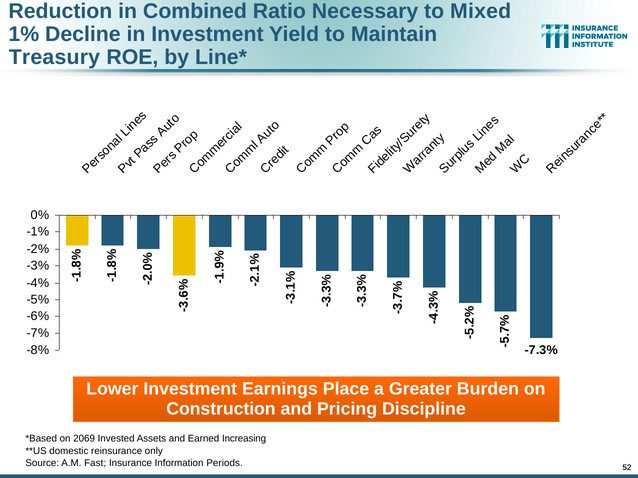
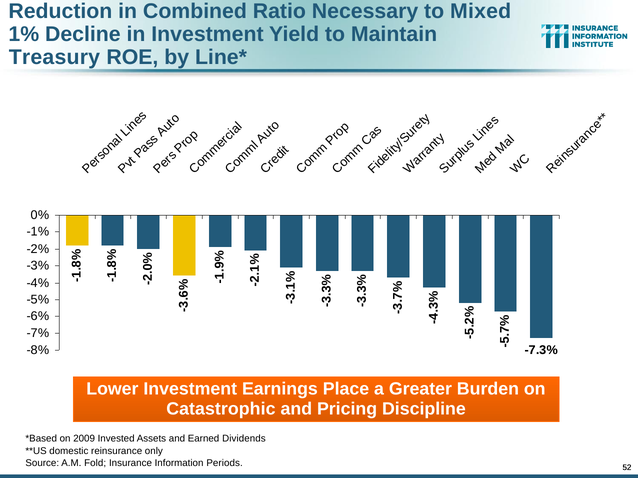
Construction: Construction -> Catastrophic
2069: 2069 -> 2009
Increasing: Increasing -> Dividends
Fast: Fast -> Fold
